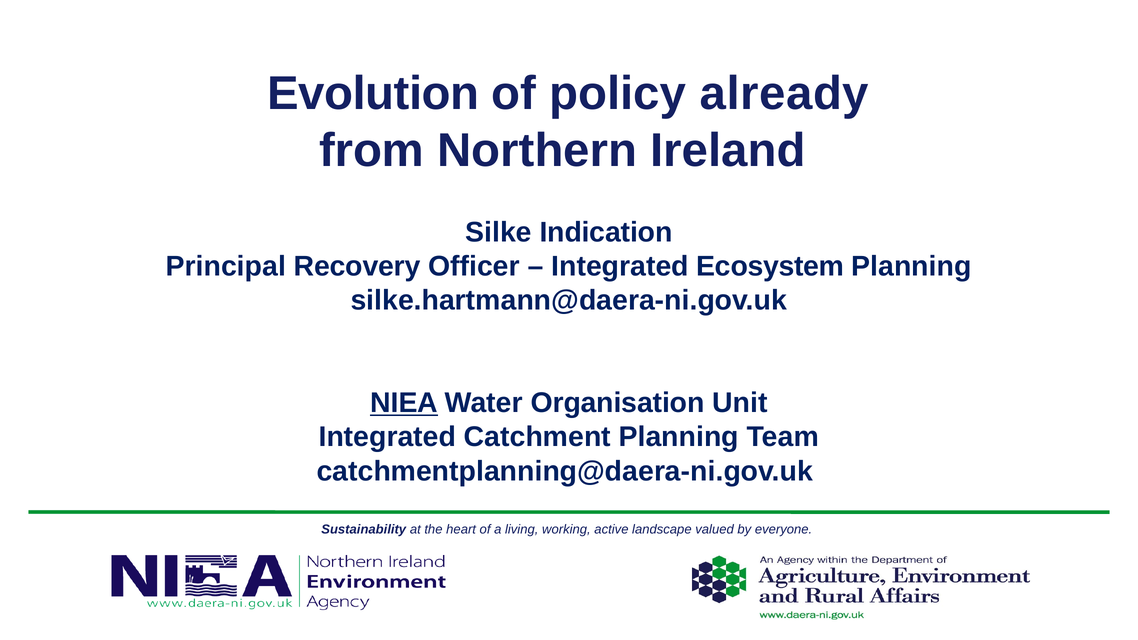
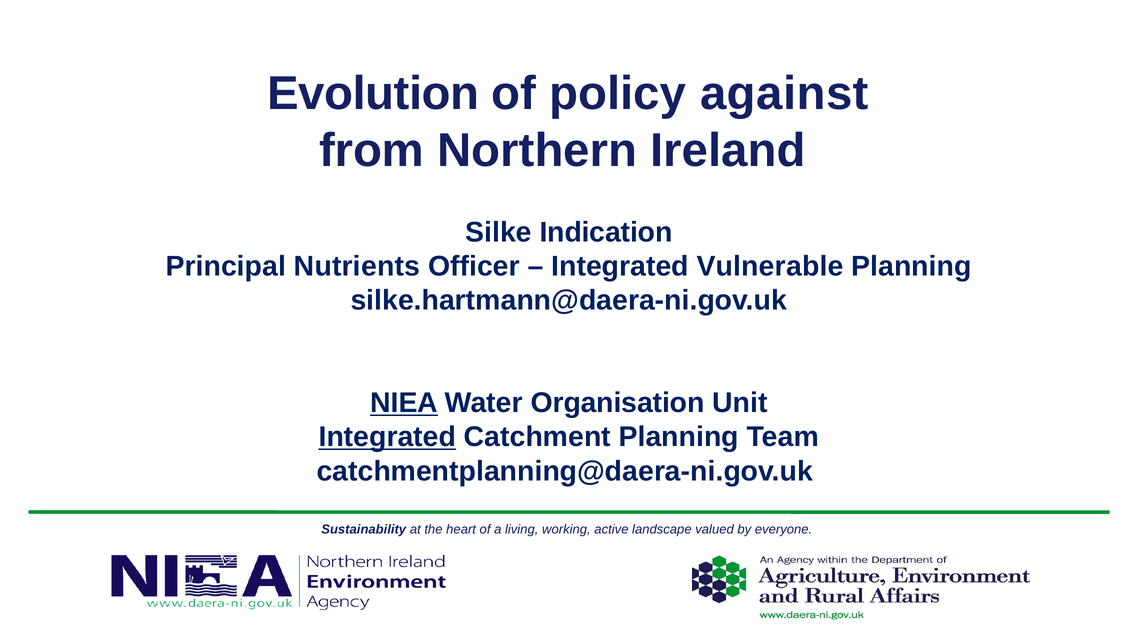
already: already -> against
Recovery: Recovery -> Nutrients
Ecosystem: Ecosystem -> Vulnerable
Integrated at (387, 437) underline: none -> present
